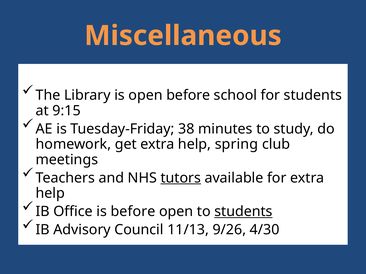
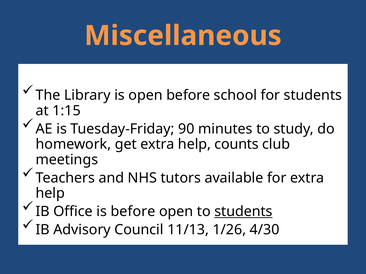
9:15: 9:15 -> 1:15
38: 38 -> 90
spring: spring -> counts
tutors underline: present -> none
9/26: 9/26 -> 1/26
